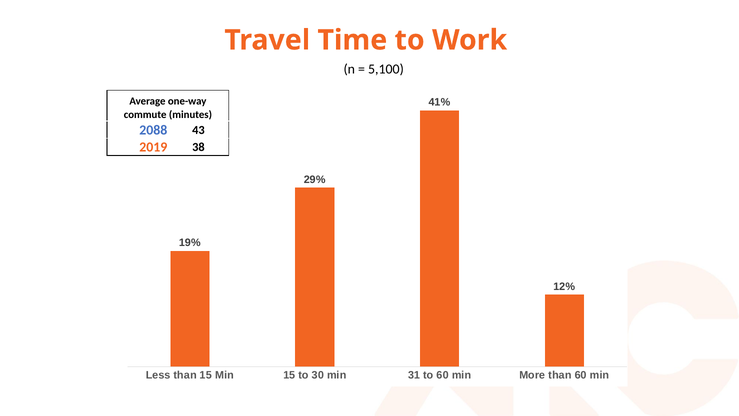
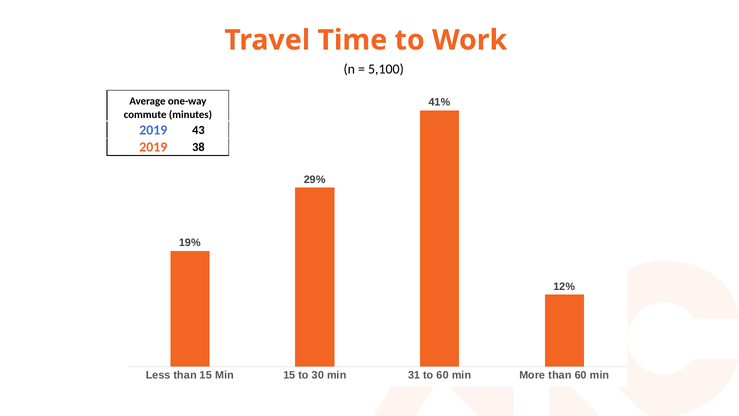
2088 at (153, 130): 2088 -> 2019
